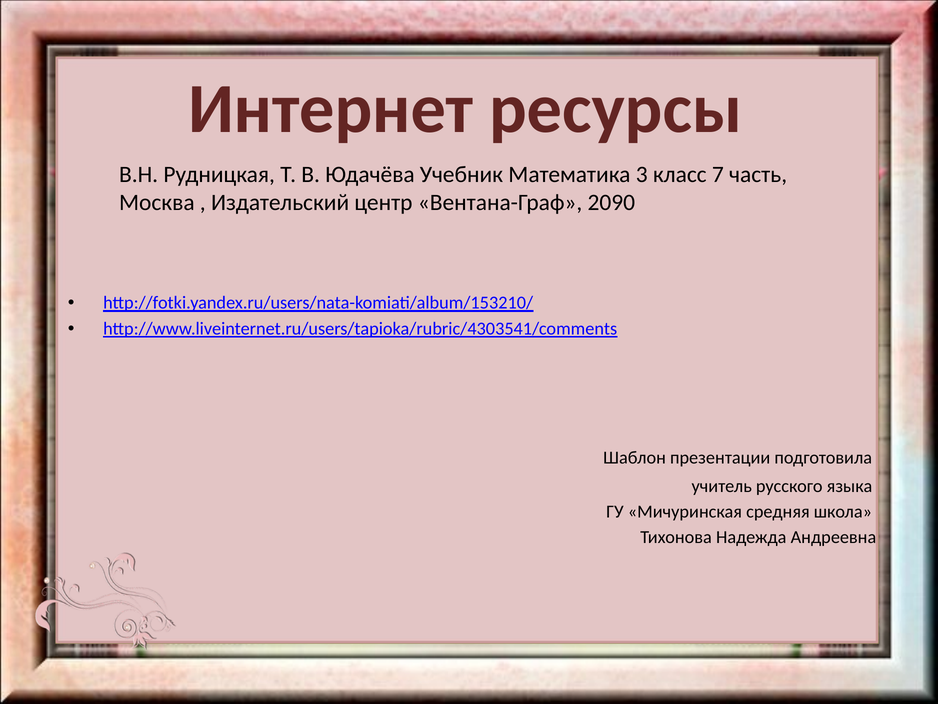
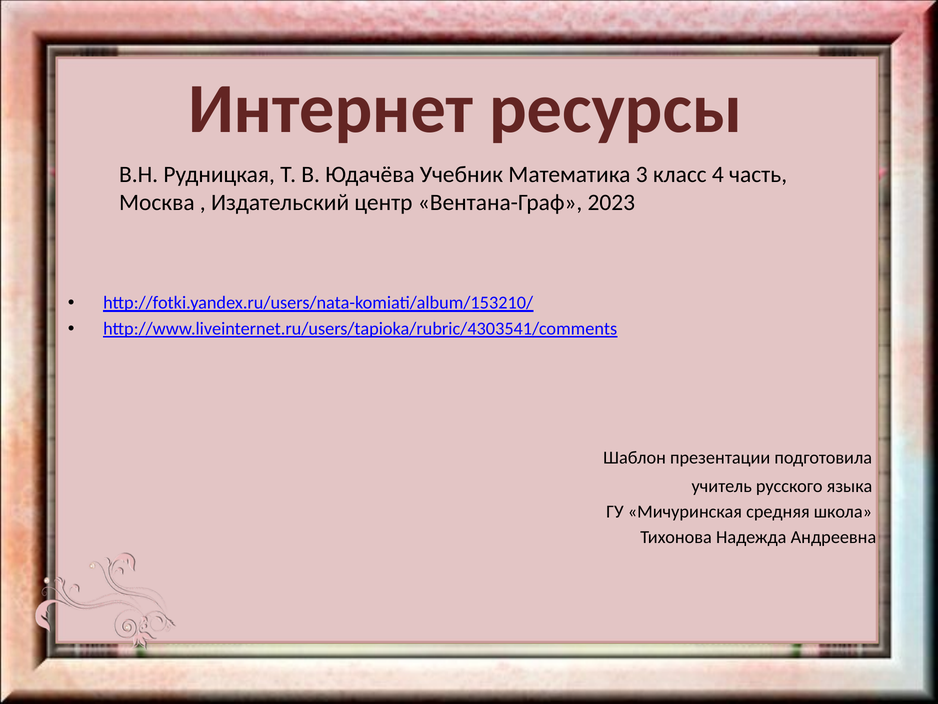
7: 7 -> 4
2090: 2090 -> 2023
